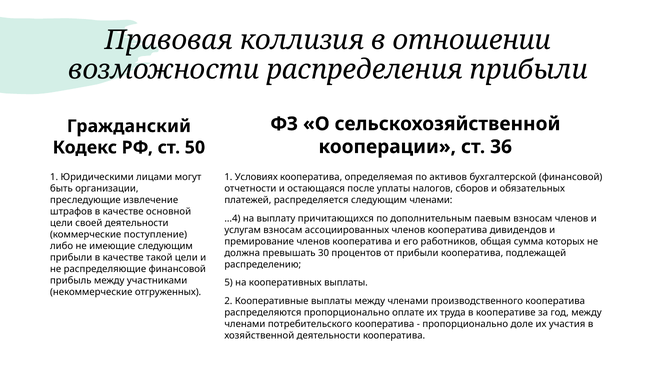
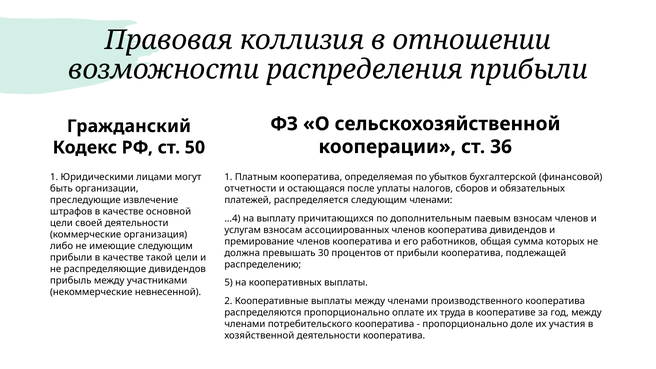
Условиях: Условиях -> Платным
активов: активов -> убытков
поступление: поступление -> организация
распределяющие финансовой: финансовой -> дивидендов
отгруженных: отгруженных -> невнесенной
